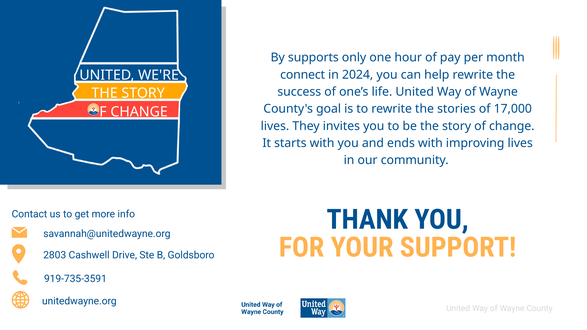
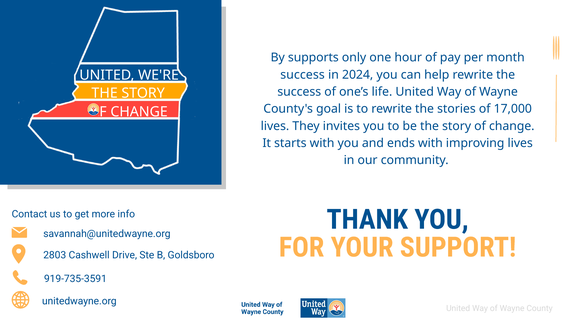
connect at (303, 75): connect -> success
